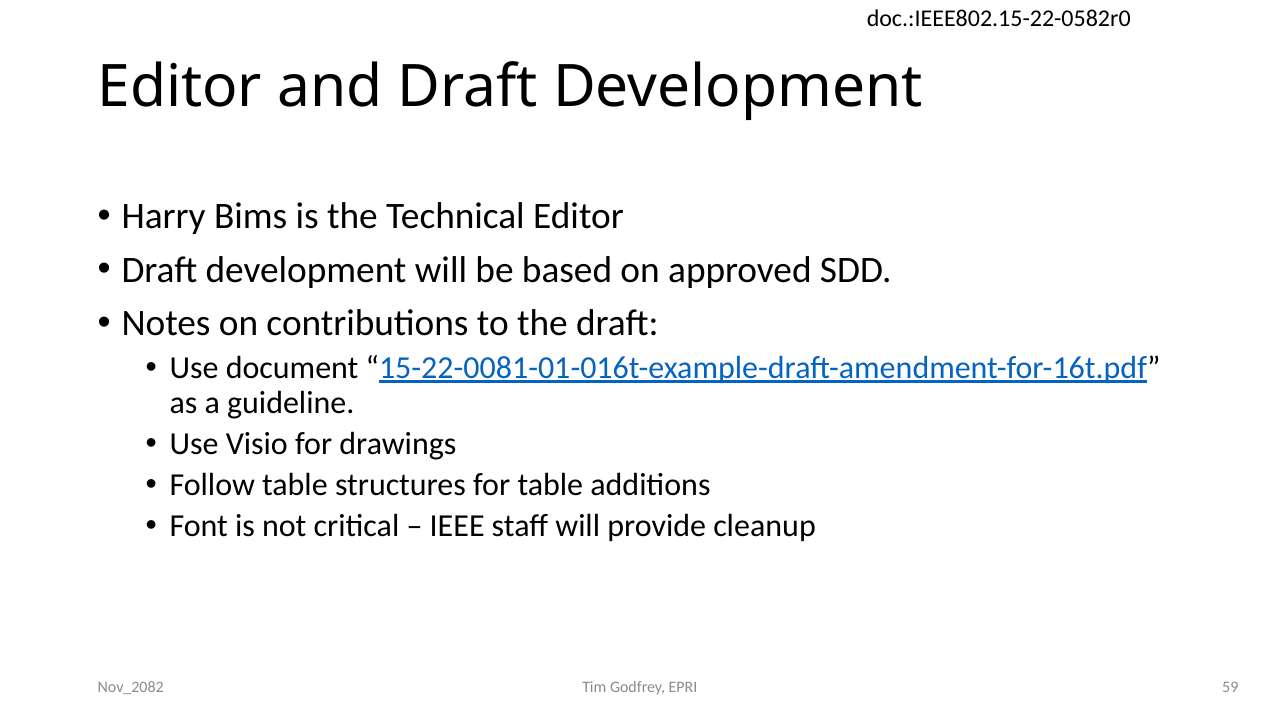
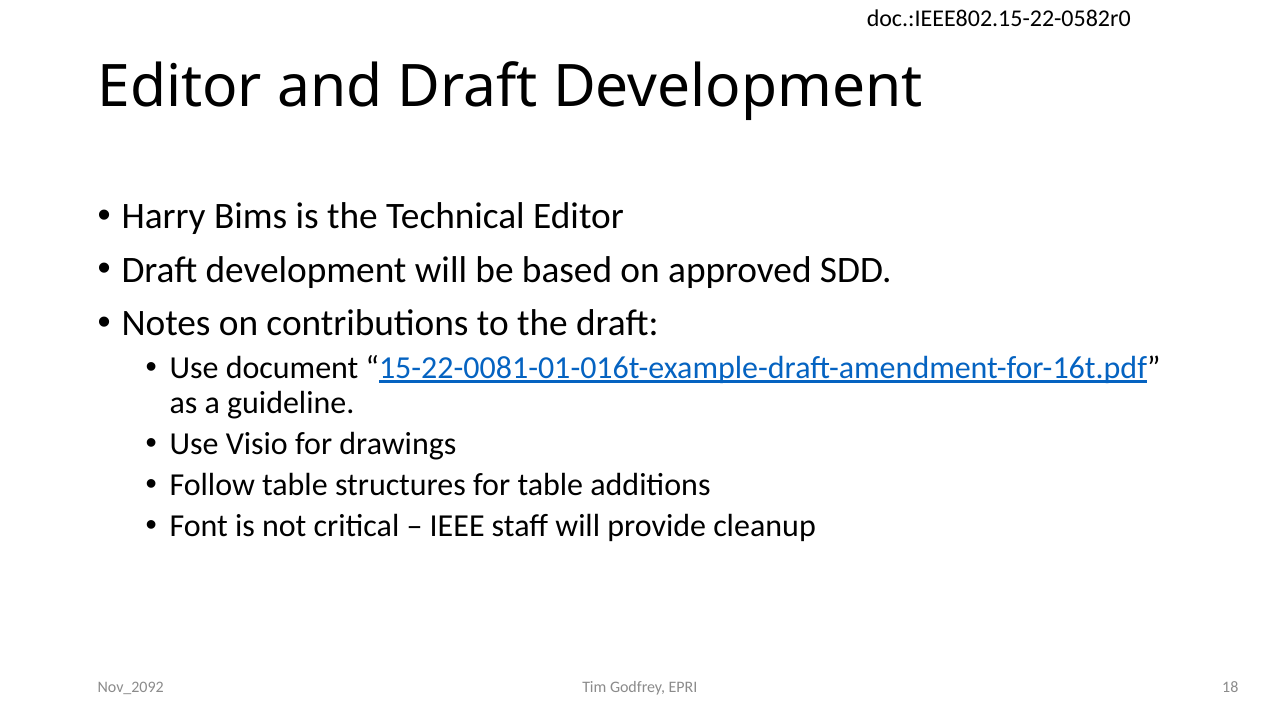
59: 59 -> 18
Nov_2082: Nov_2082 -> Nov_2092
